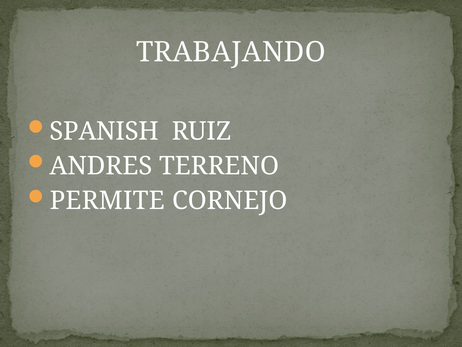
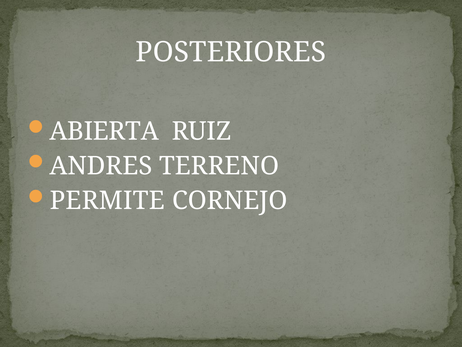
TRABAJANDO: TRABAJANDO -> POSTERIORES
SPANISH: SPANISH -> ABIERTA
